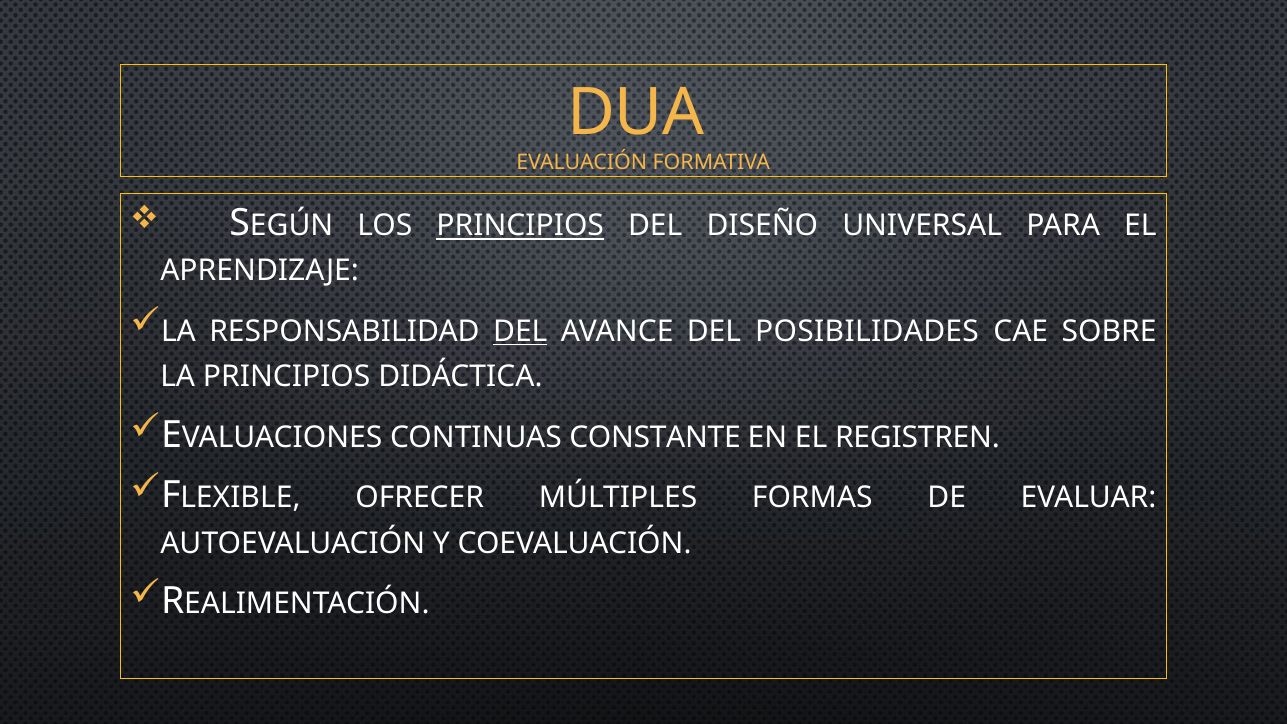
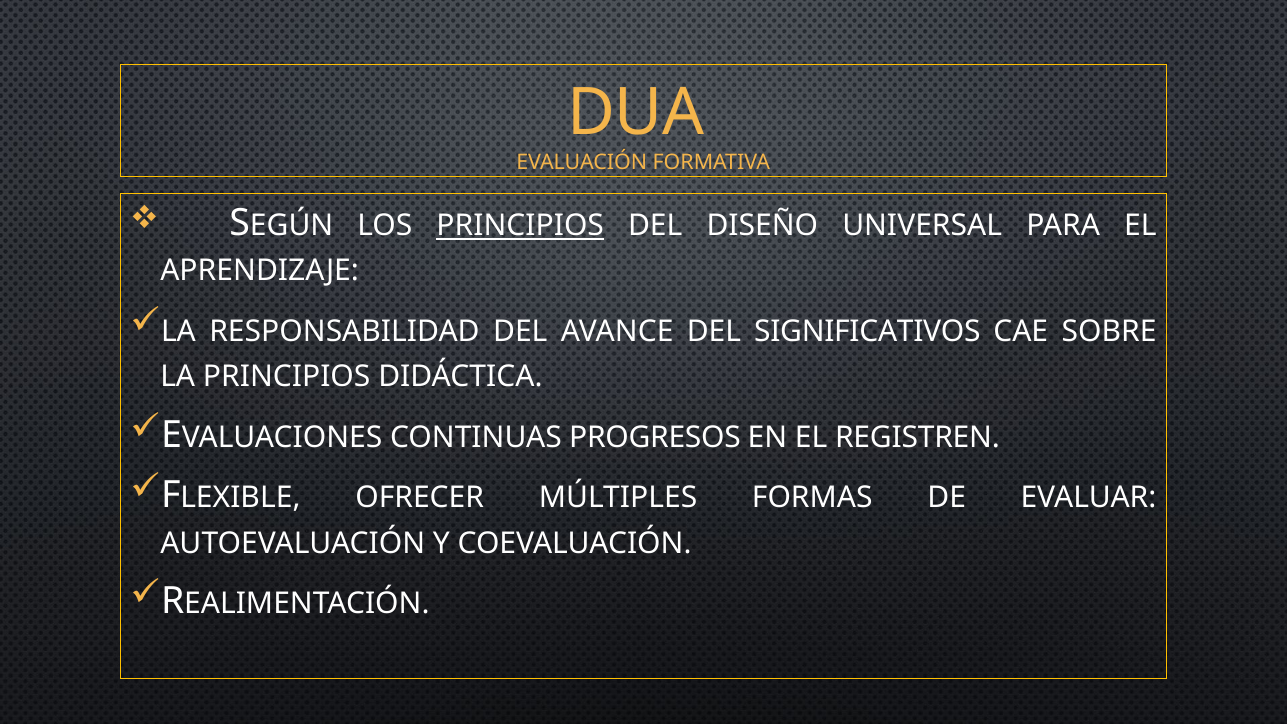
DEL at (520, 332) underline: present -> none
POSIBILIDADES: POSIBILIDADES -> SIGNIFICATIVOS
CONSTANTE: CONSTANTE -> PROGRESOS
